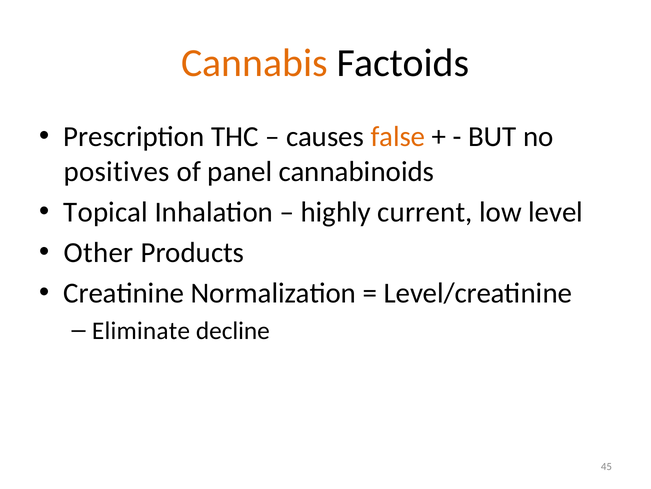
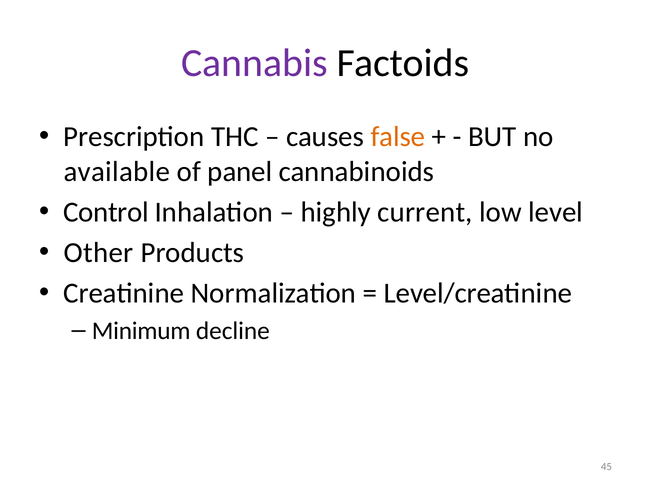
Cannabis colour: orange -> purple
positives: positives -> available
Topical: Topical -> Control
Eliminate: Eliminate -> Minimum
